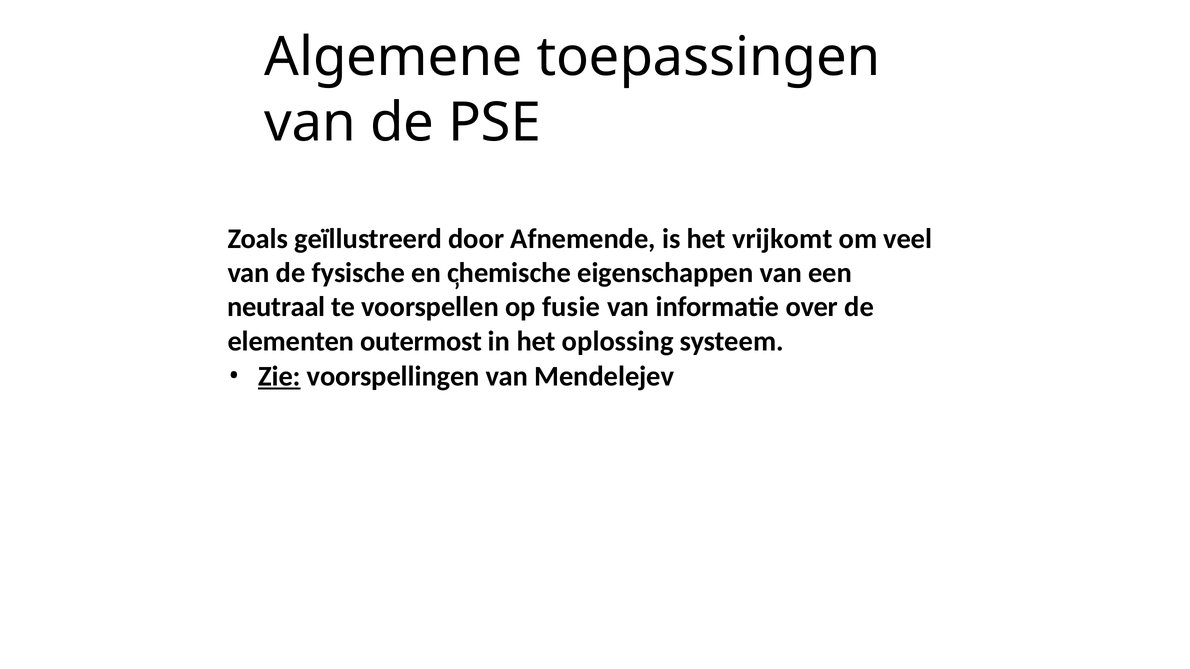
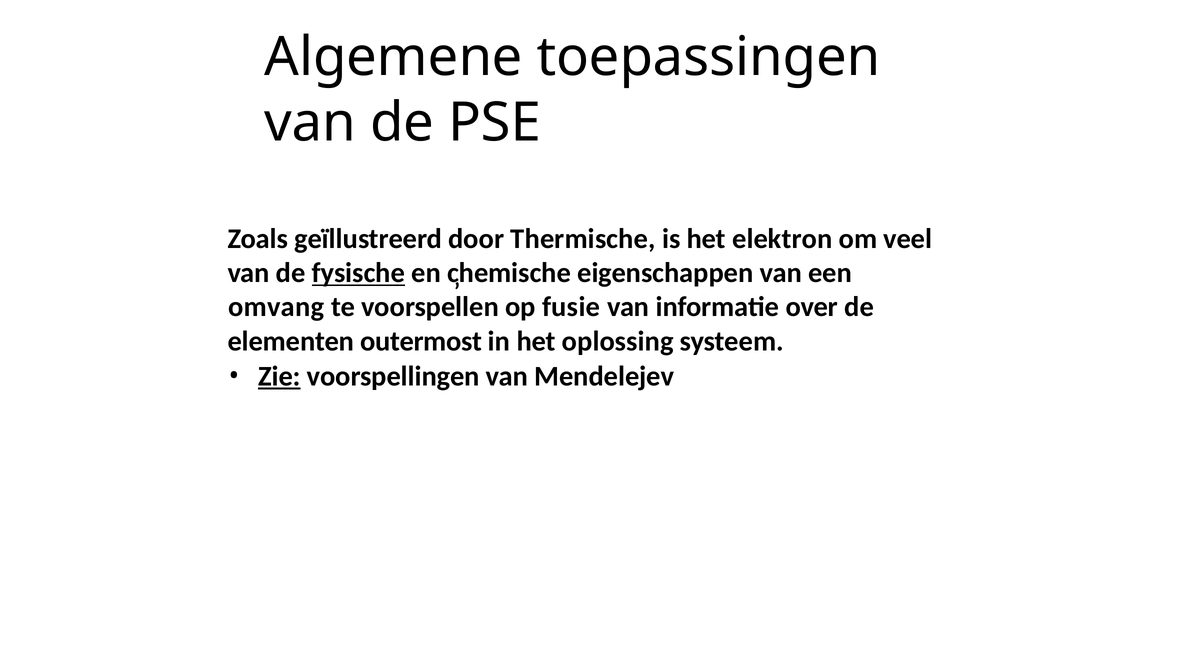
Afnemende: Afnemende -> Thermische
vrijkomt: vrijkomt -> elektron
fysische underline: none -> present
neutraal: neutraal -> omvang
